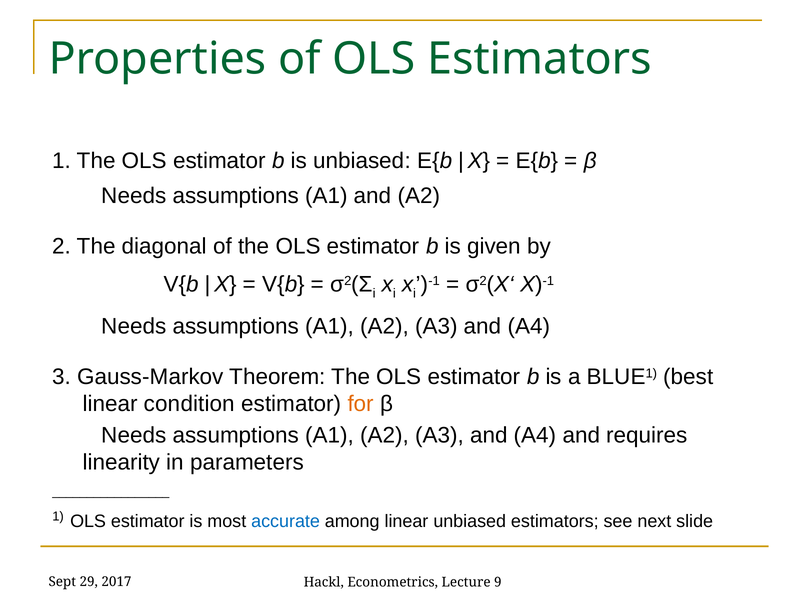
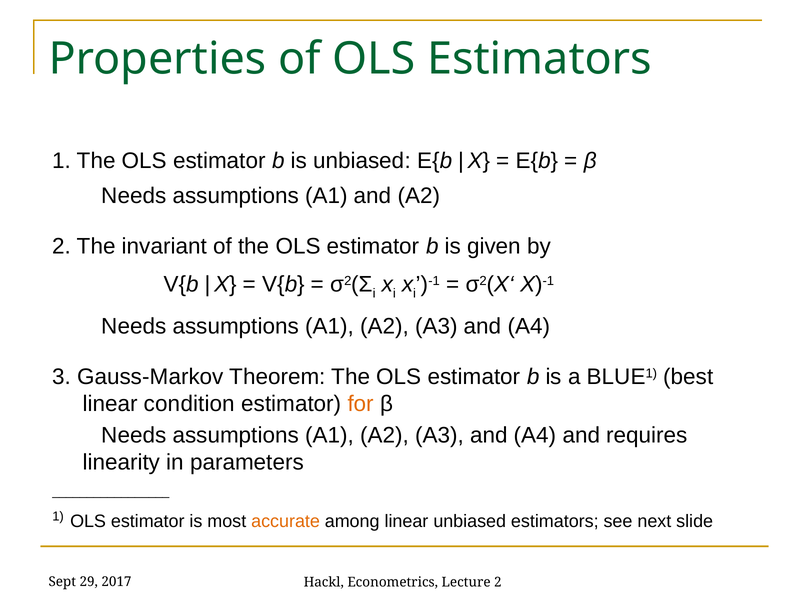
diagonal: diagonal -> invariant
accurate colour: blue -> orange
Lecture 9: 9 -> 2
